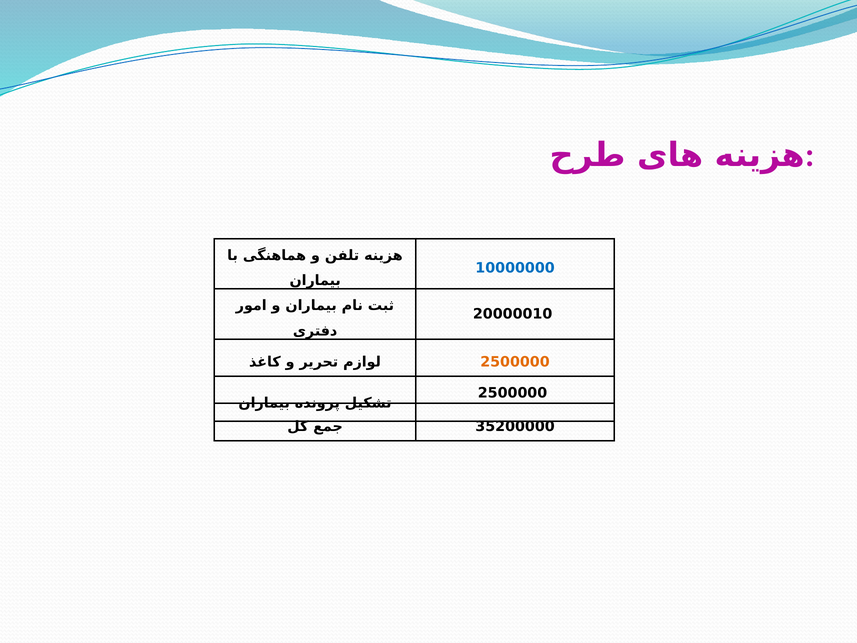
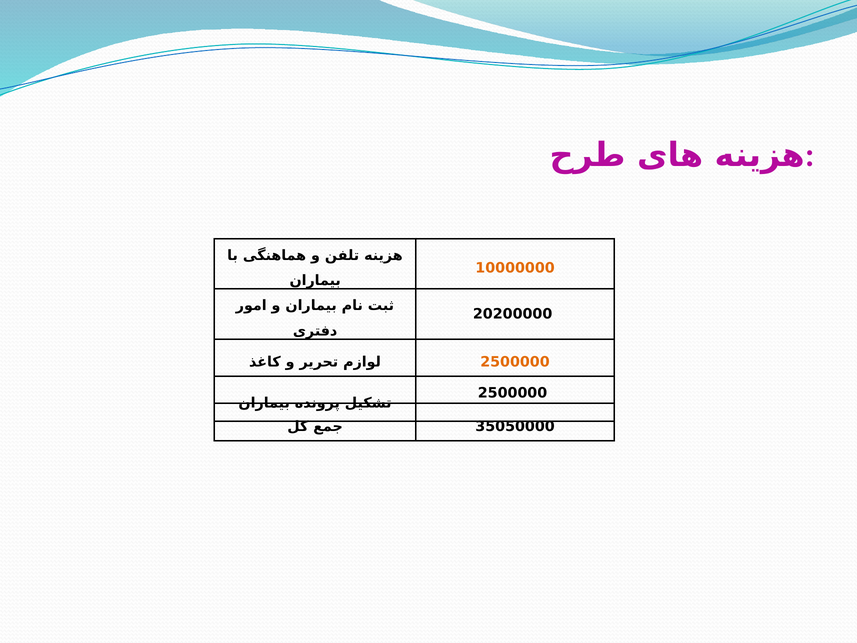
10000000 colour: blue -> orange
20000010: 20000010 -> 20200000
35200000: 35200000 -> 35050000
